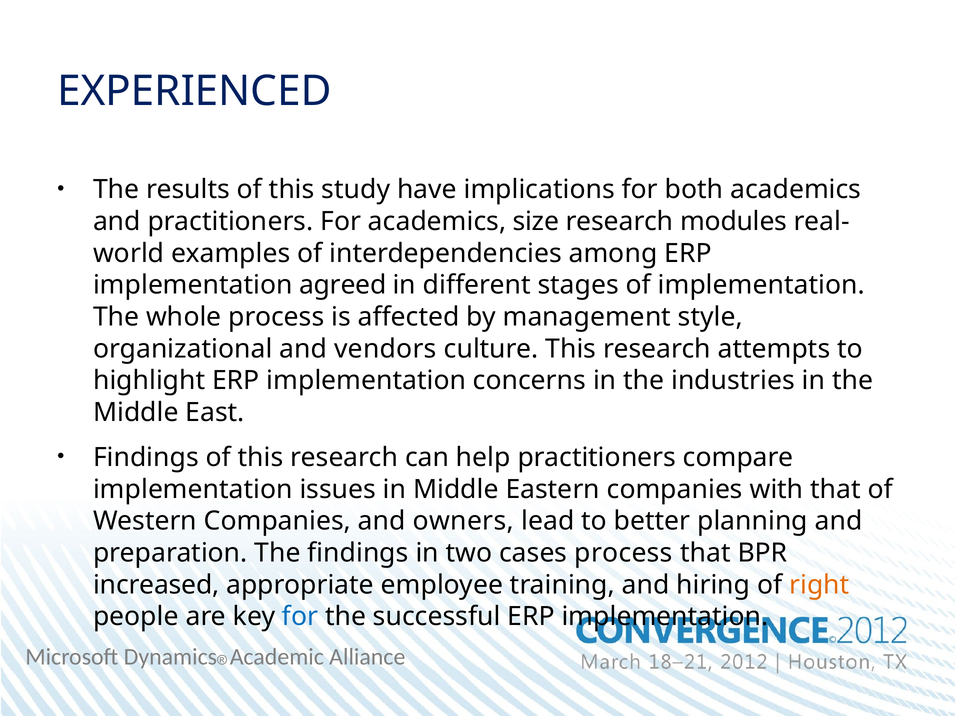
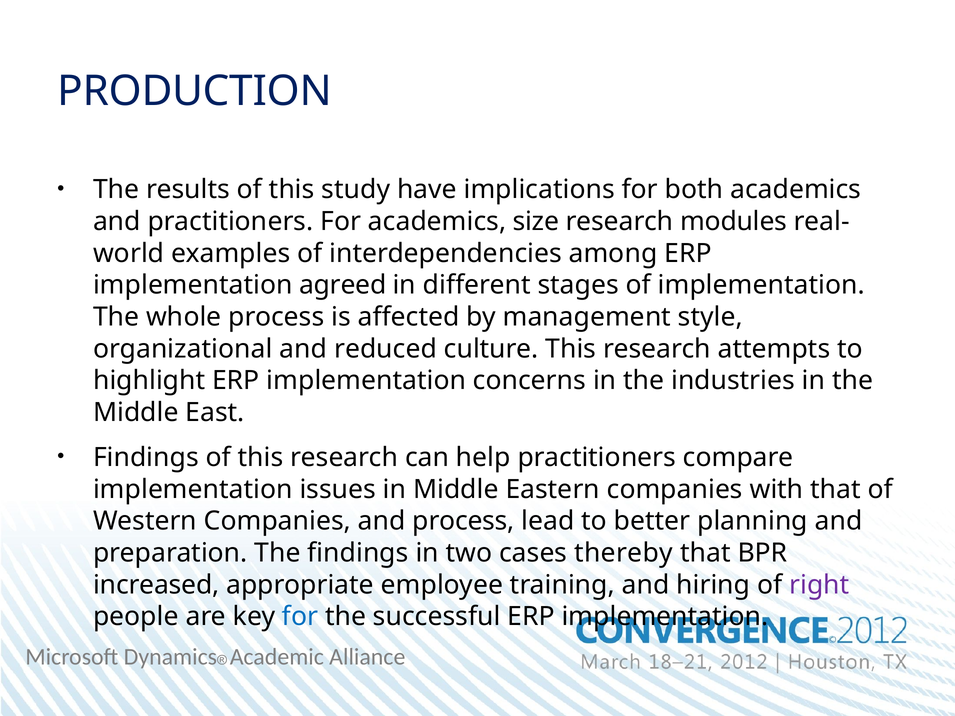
EXPERIENCED: EXPERIENCED -> PRODUCTION
vendors: vendors -> reduced
and owners: owners -> process
cases process: process -> thereby
right colour: orange -> purple
